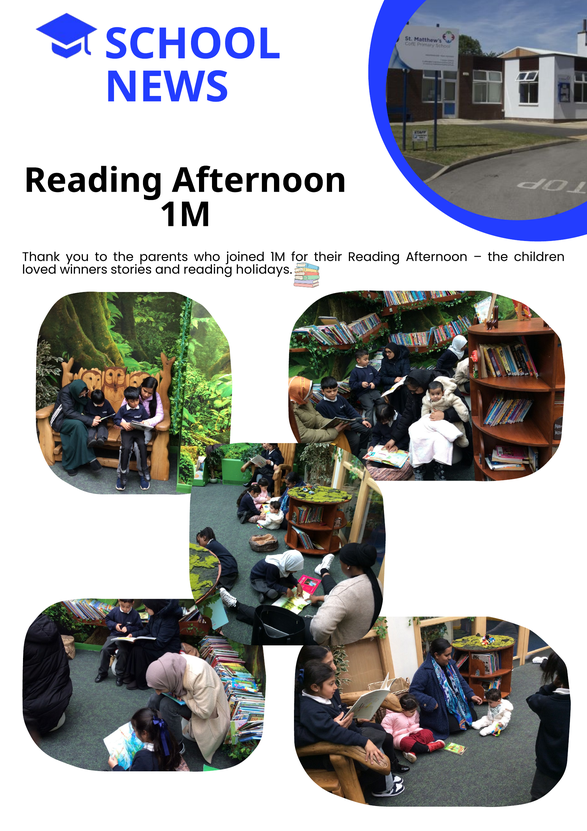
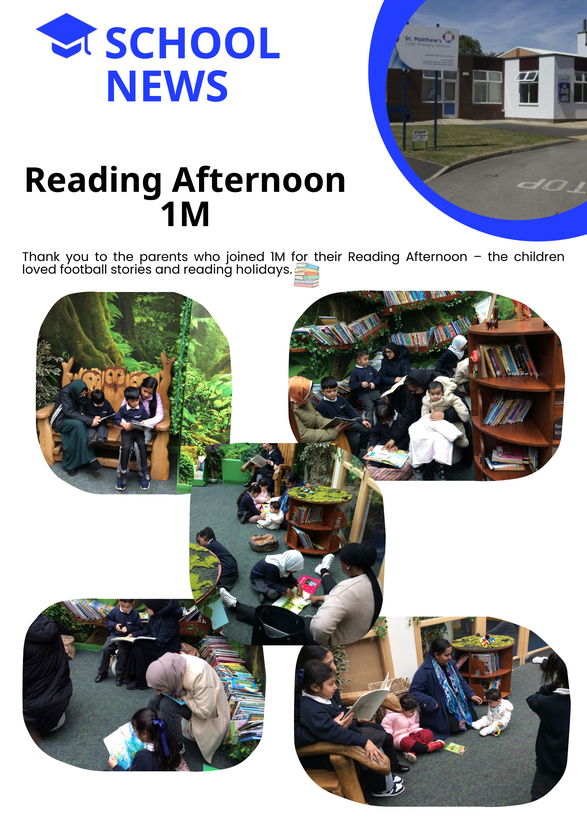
winners: winners -> football
